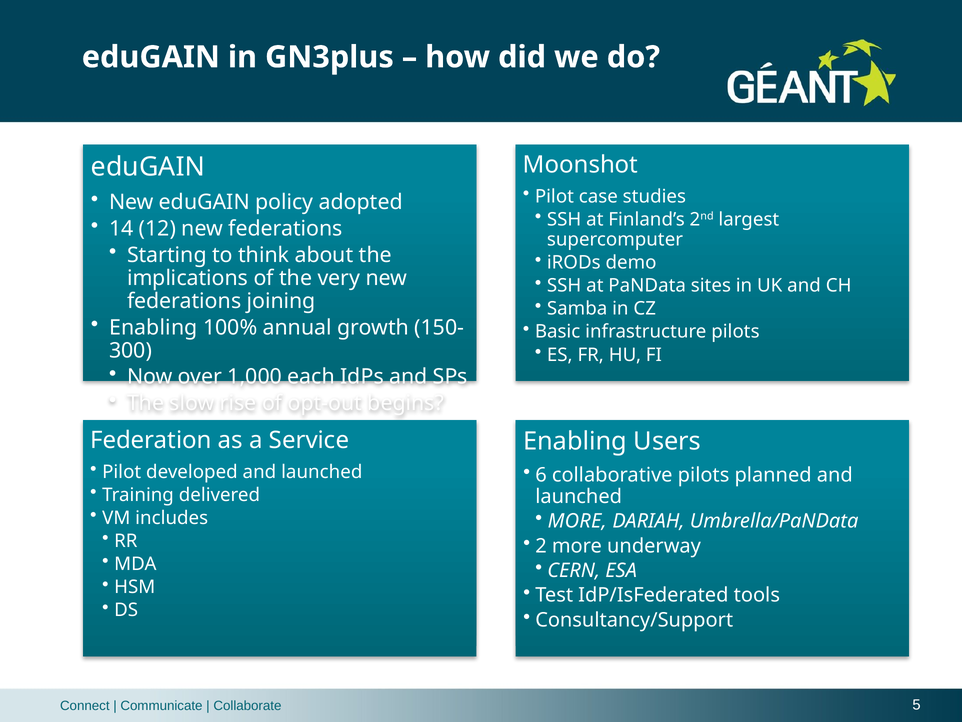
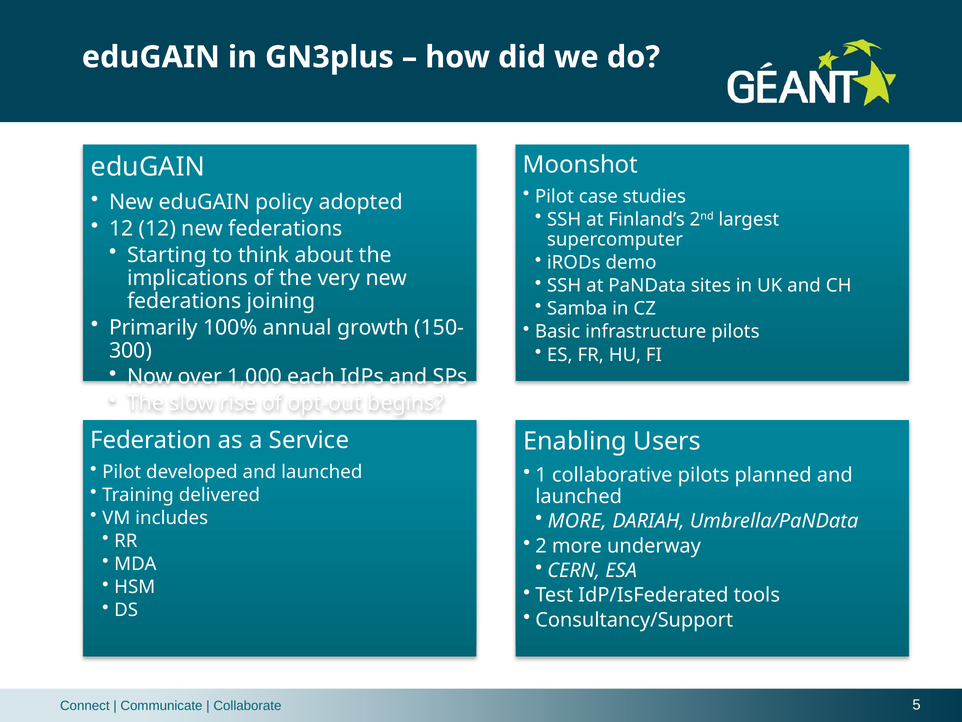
14 at (121, 229): 14 -> 12
Enabling at (153, 327): Enabling -> Primarily
6: 6 -> 1
